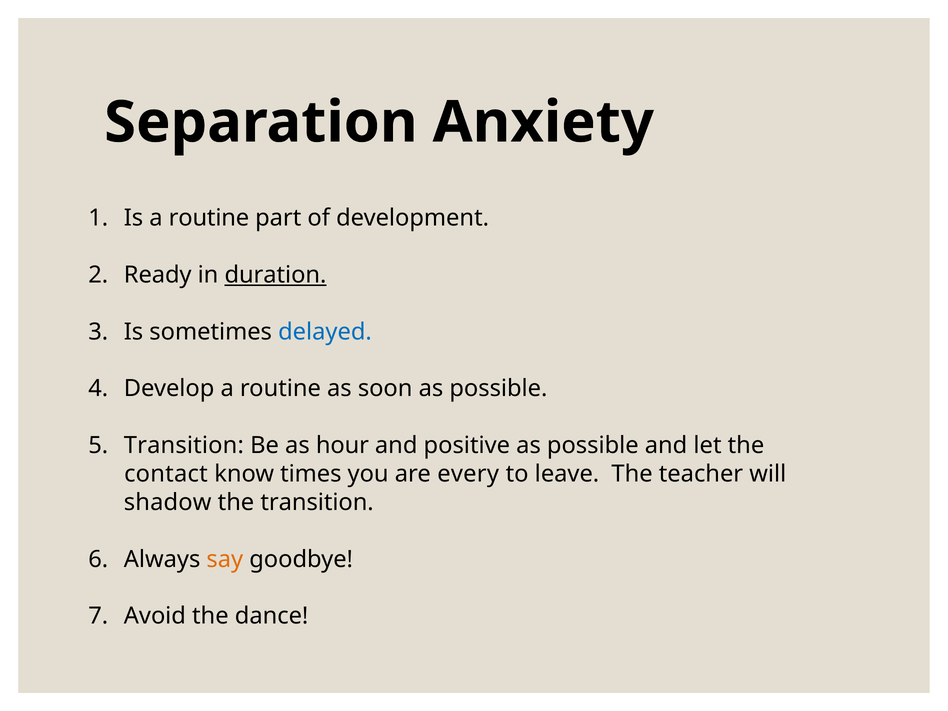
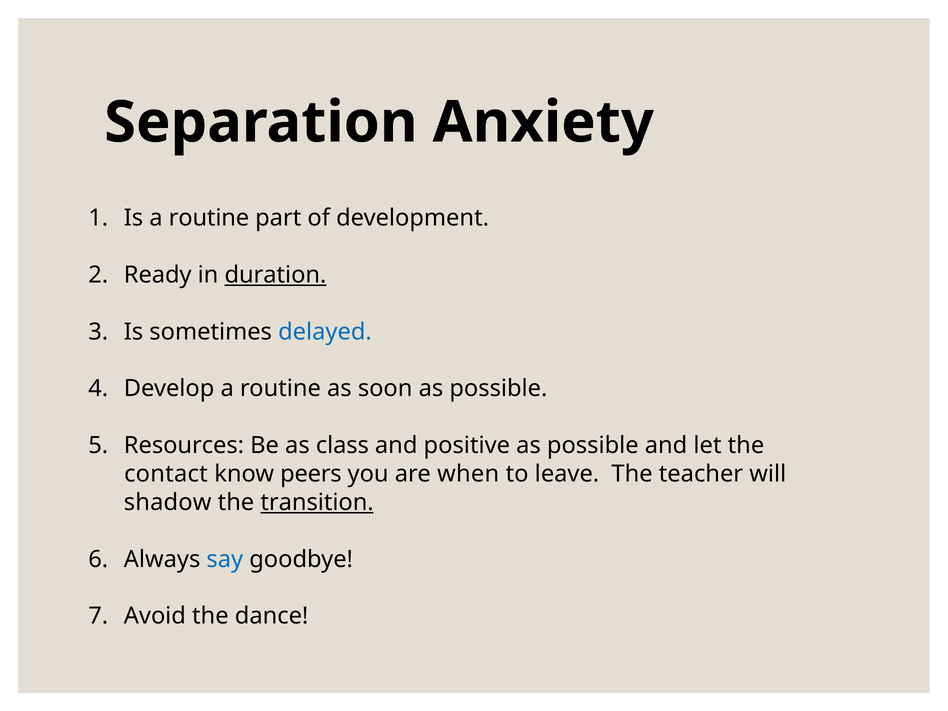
Transition at (184, 446): Transition -> Resources
hour: hour -> class
times: times -> peers
every: every -> when
transition at (317, 502) underline: none -> present
say colour: orange -> blue
